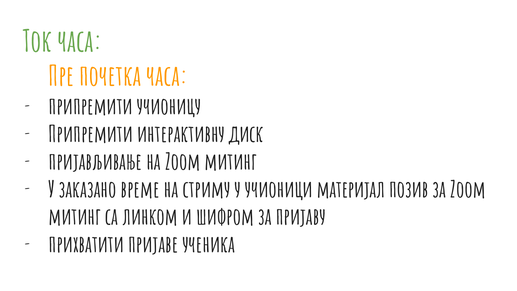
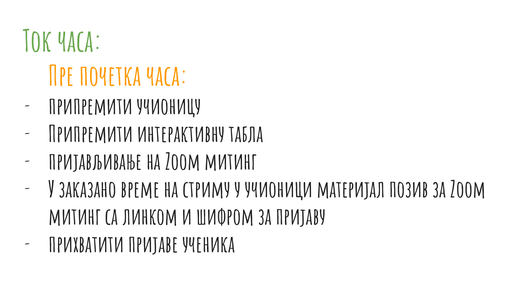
диск: диск -> табла
